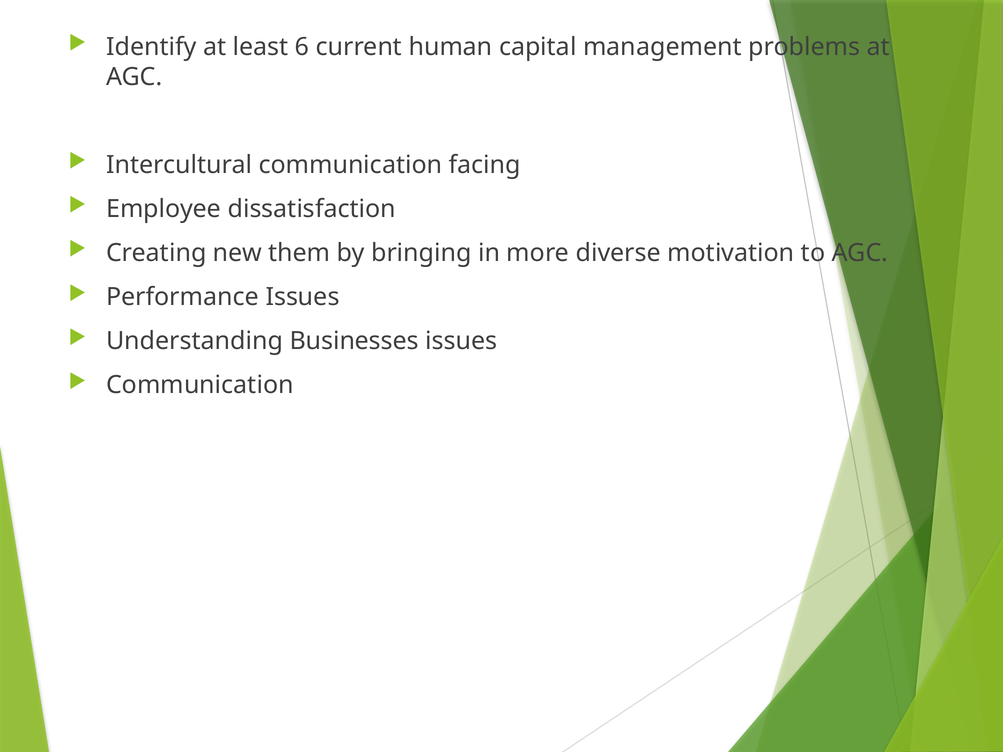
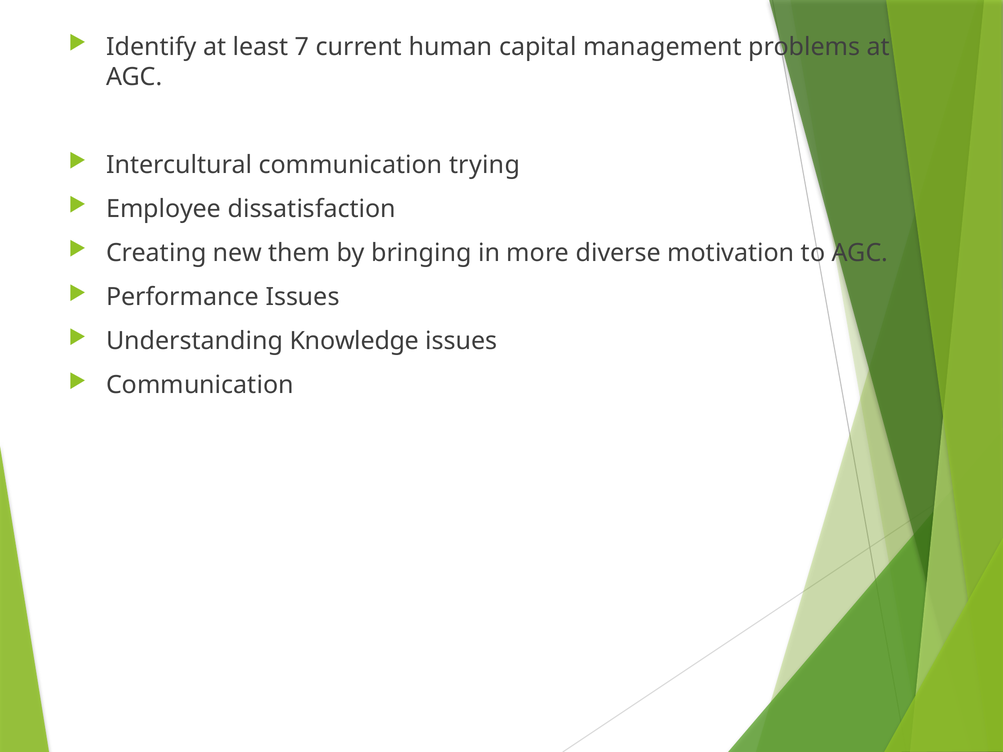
6: 6 -> 7
facing: facing -> trying
Businesses: Businesses -> Knowledge
